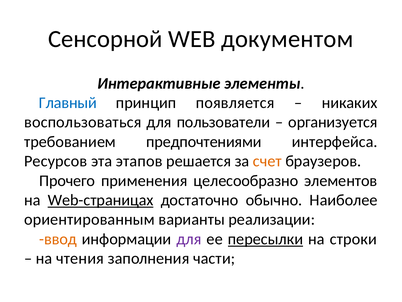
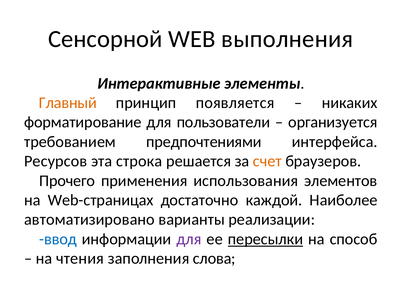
документом: документом -> выполнения
Главный colour: blue -> orange
воспользоваться: воспользоваться -> форматирование
этапов: этапов -> строка
целесообразно: целесообразно -> использования
Web-страницах underline: present -> none
обычно: обычно -> каждой
ориентированным: ориентированным -> автоматизировано
ввод colour: orange -> blue
строки: строки -> способ
части: части -> слова
